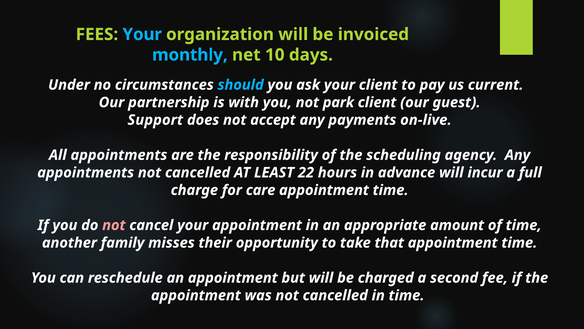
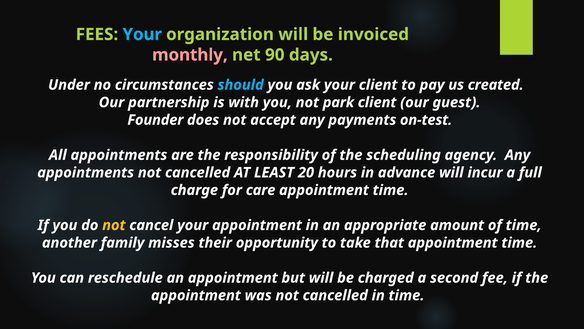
monthly colour: light blue -> pink
10: 10 -> 90
current: current -> created
Support: Support -> Founder
on-live: on-live -> on-test
22: 22 -> 20
not at (114, 225) colour: pink -> yellow
